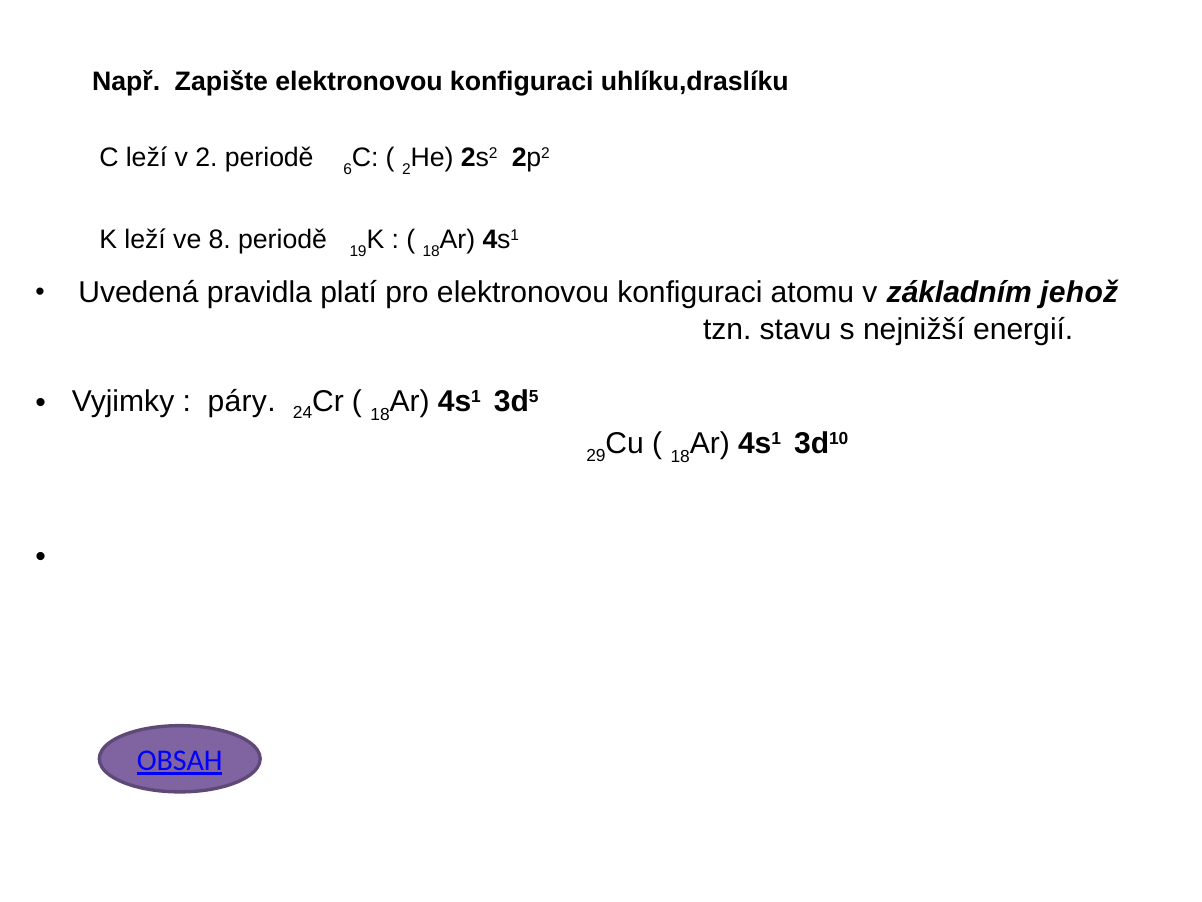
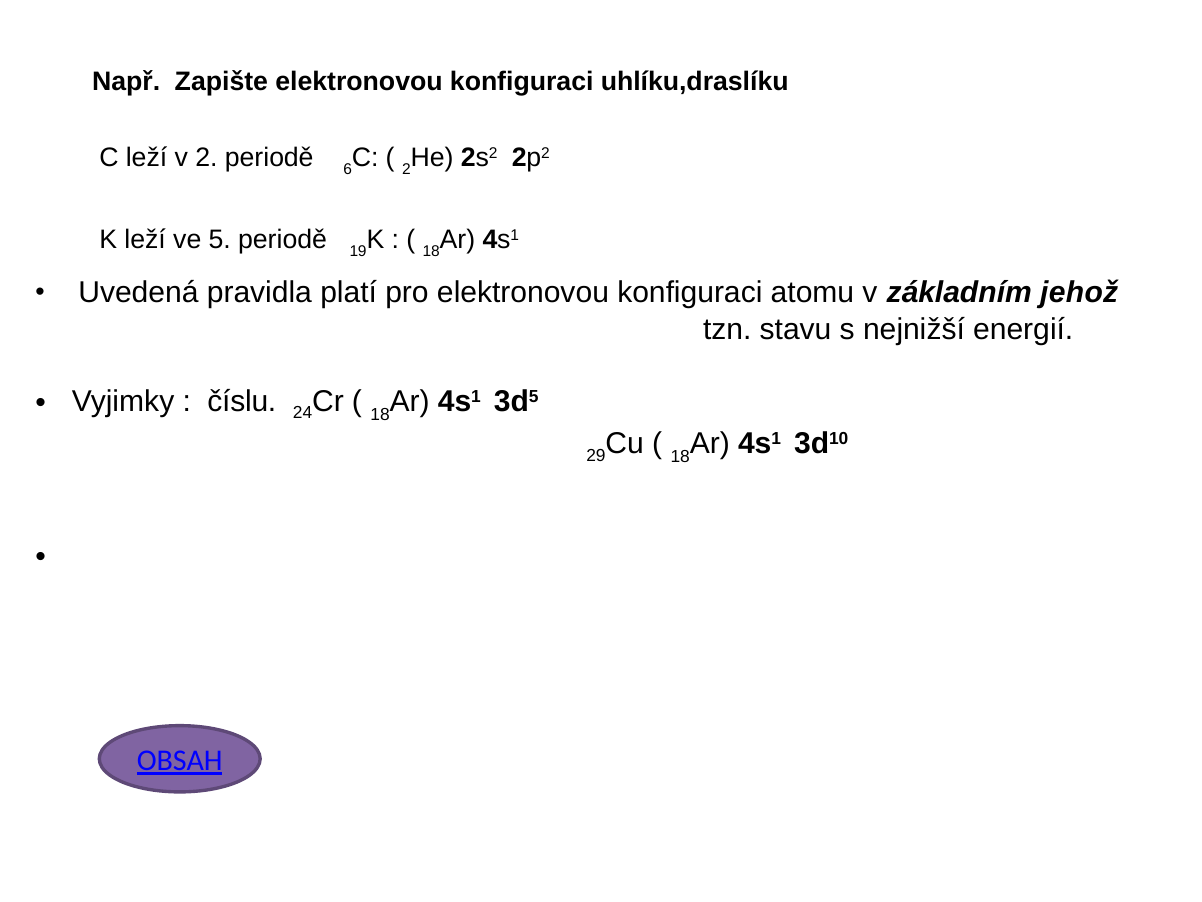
8: 8 -> 5
páry: páry -> číslu
